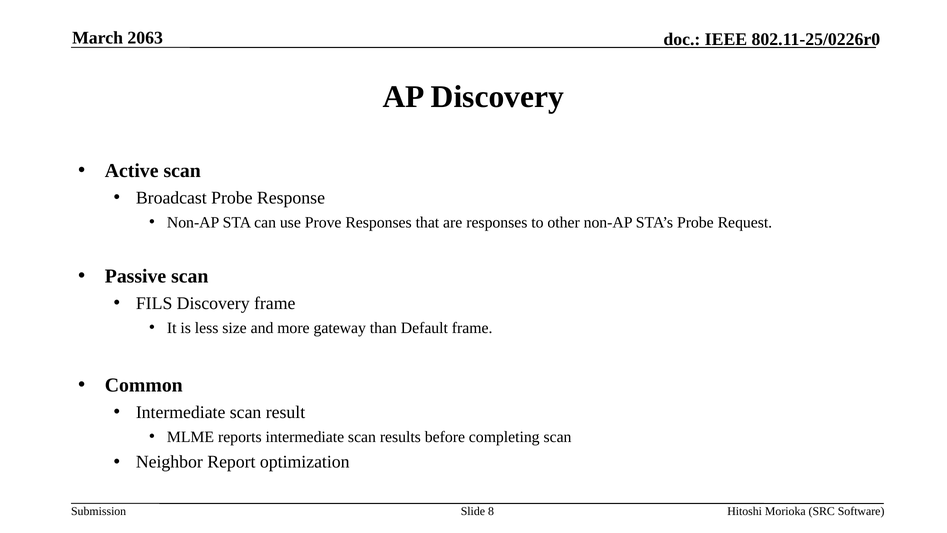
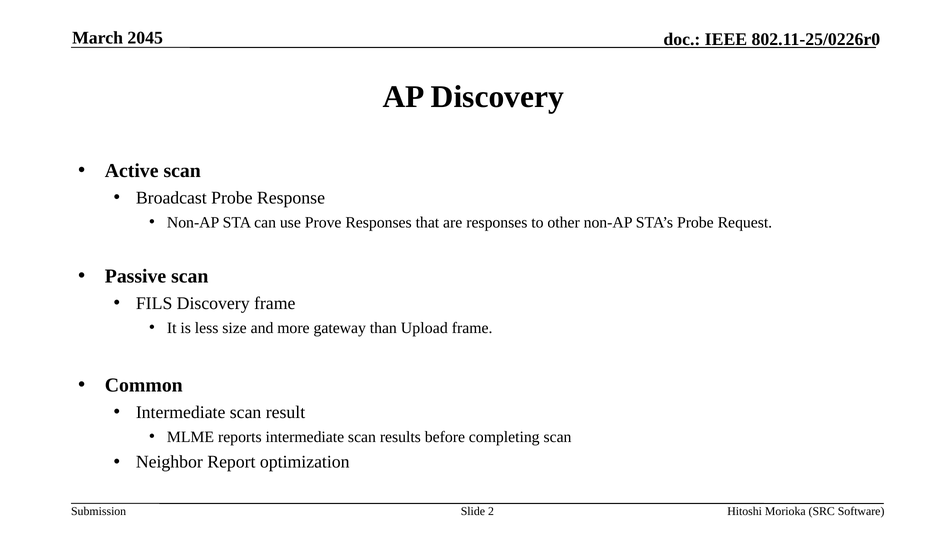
2063: 2063 -> 2045
Default: Default -> Upload
8: 8 -> 2
